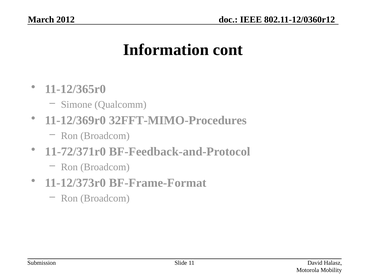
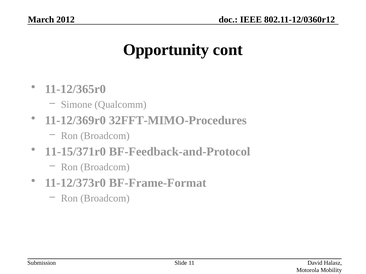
Information: Information -> Opportunity
11-72/371r0: 11-72/371r0 -> 11-15/371r0
